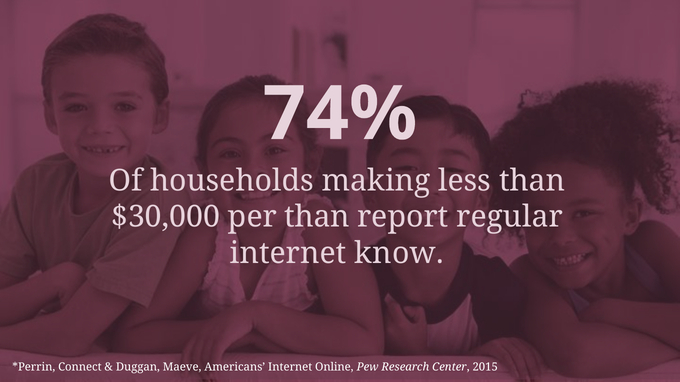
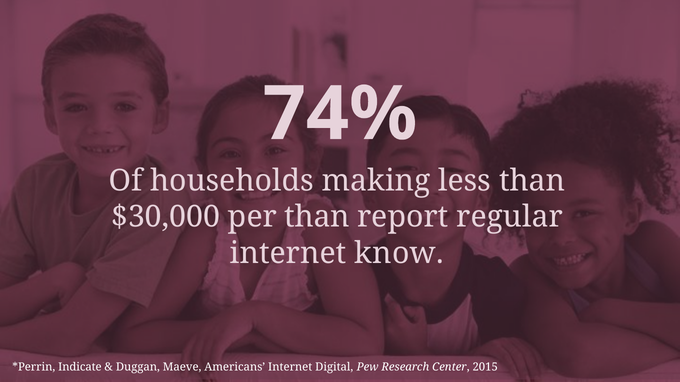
Connect: Connect -> Indicate
Online: Online -> Digital
